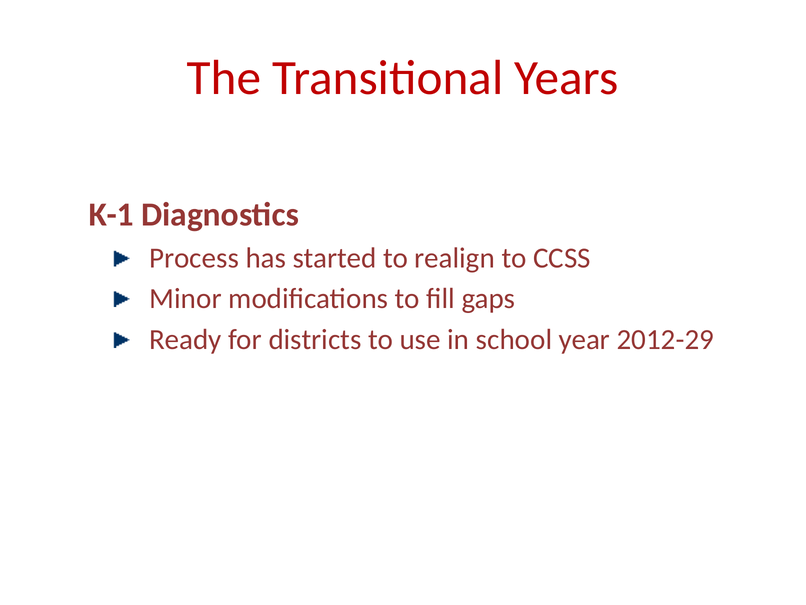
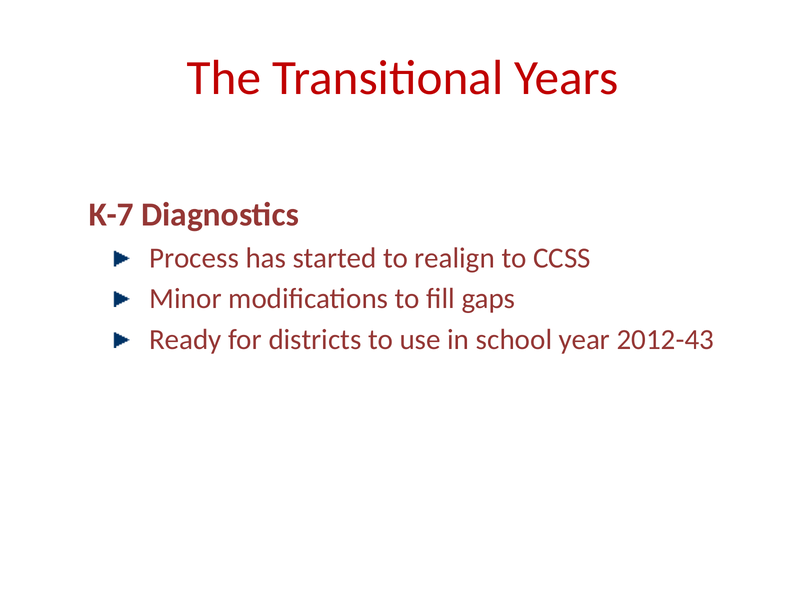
K-1: K-1 -> K-7
2012-29: 2012-29 -> 2012-43
